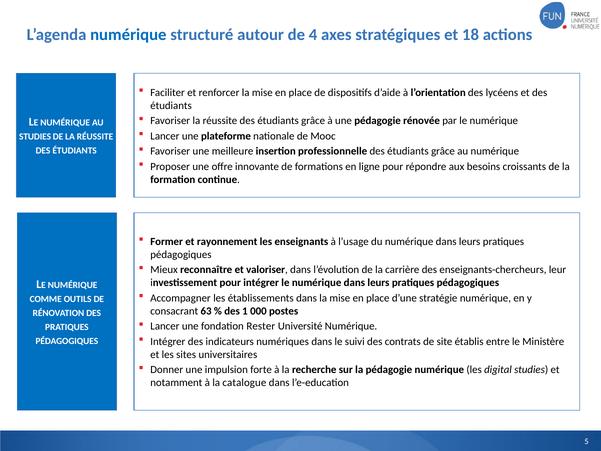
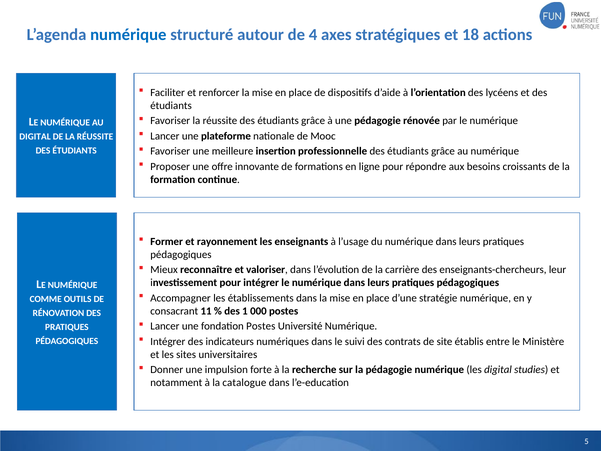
STUDIES at (35, 137): STUDIES -> DIGITAL
63: 63 -> 11
fondation Rester: Rester -> Postes
